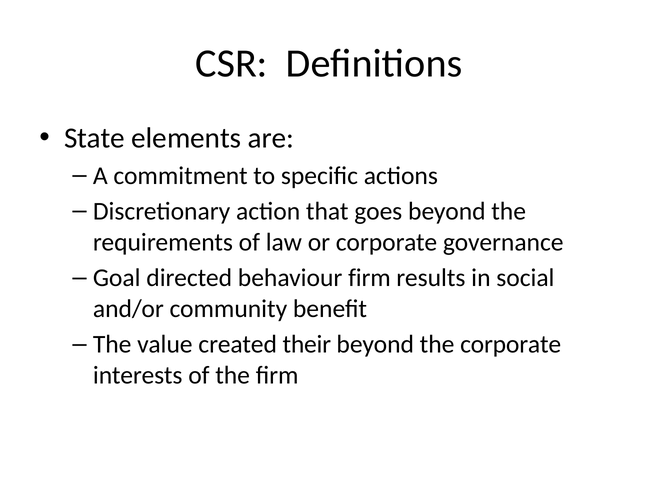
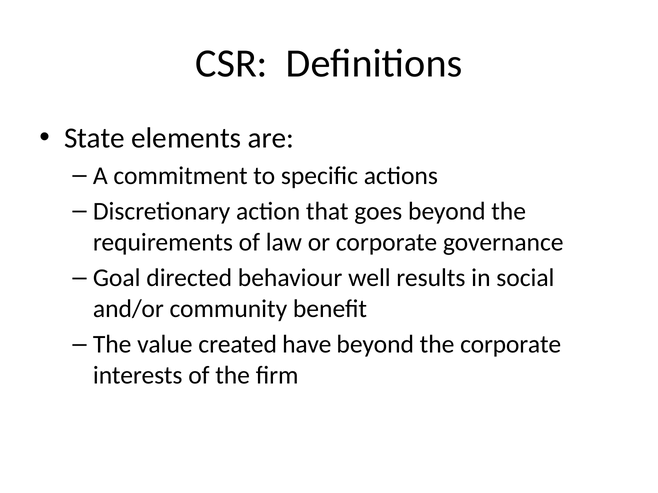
behaviour firm: firm -> well
their: their -> have
